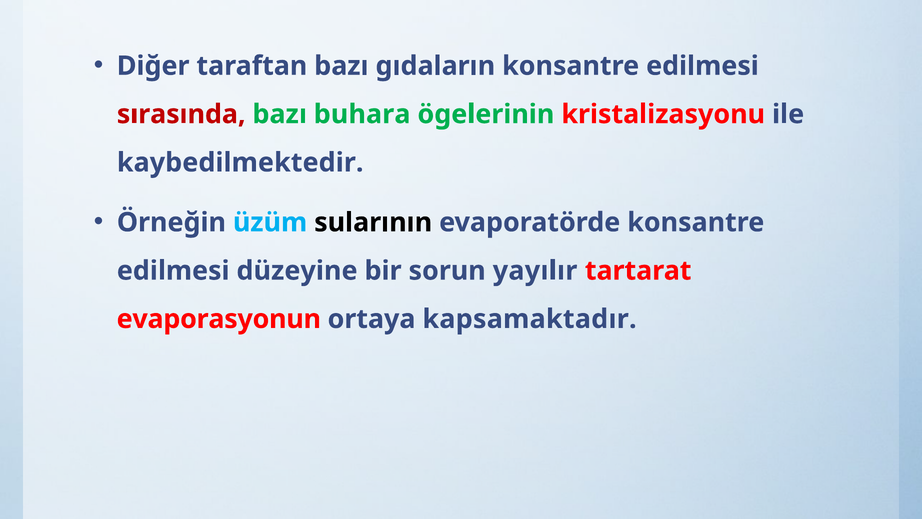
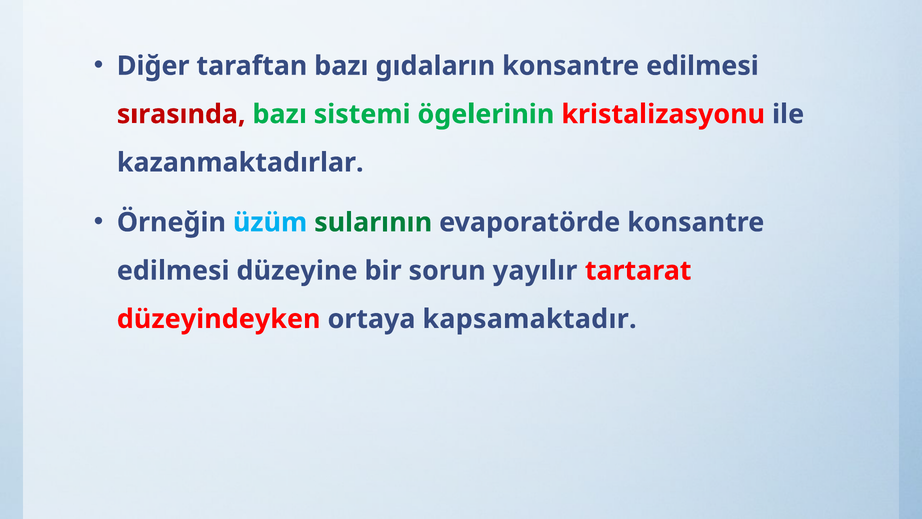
buhara: buhara -> sistemi
kaybedilmektedir: kaybedilmektedir -> kazanmaktadırlar
sularının colour: black -> green
evaporasyonun: evaporasyonun -> düzeyindeyken
